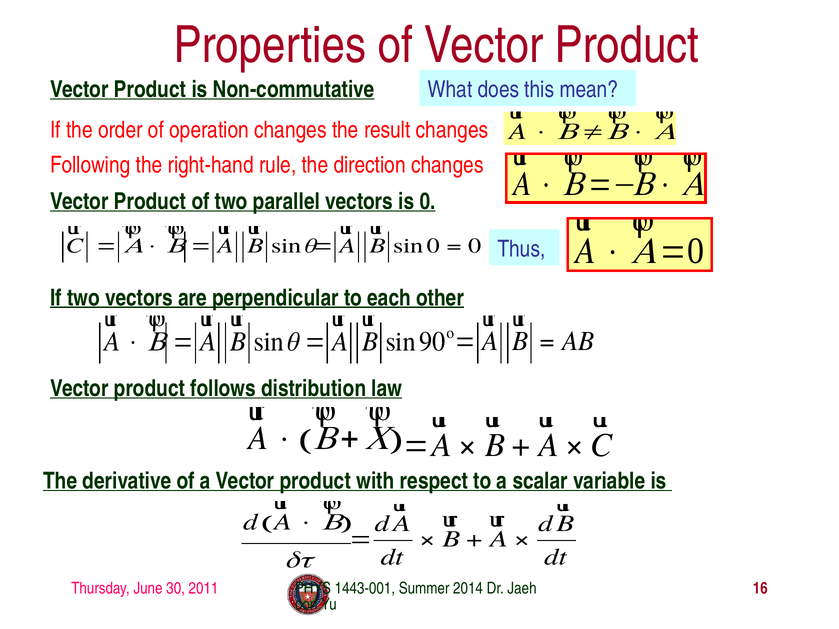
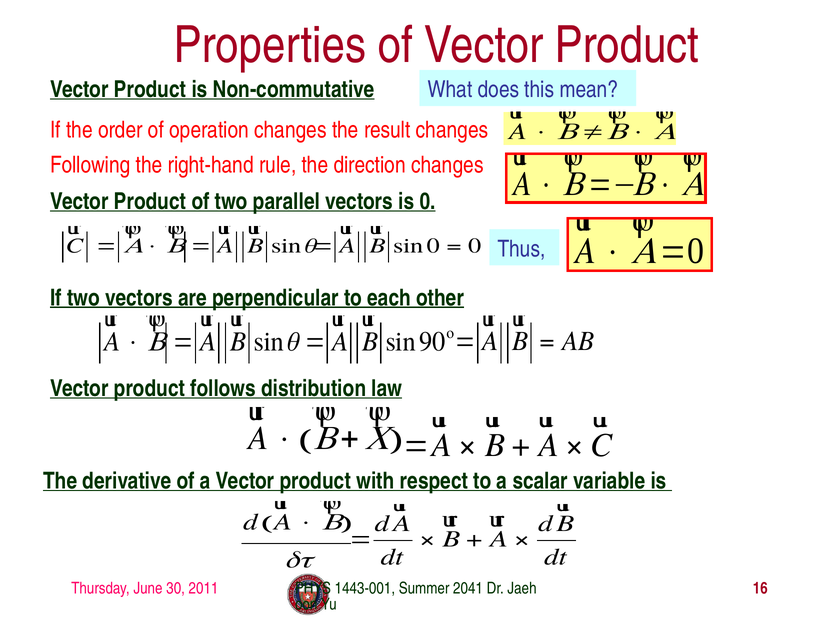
2014: 2014 -> 2041
